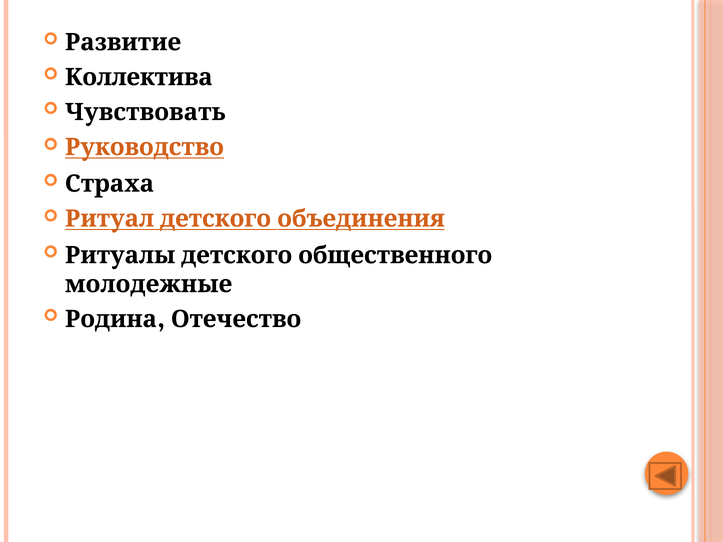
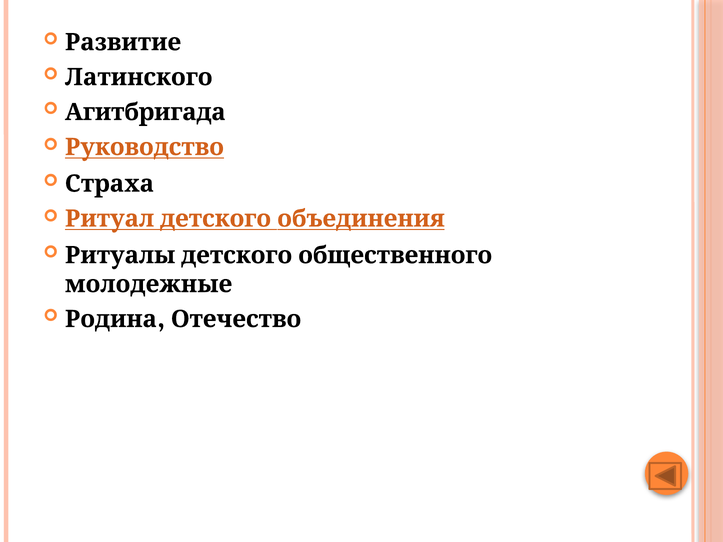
Коллектива: Коллектива -> Латинского
Чувствовать: Чувствовать -> Агитбригада
